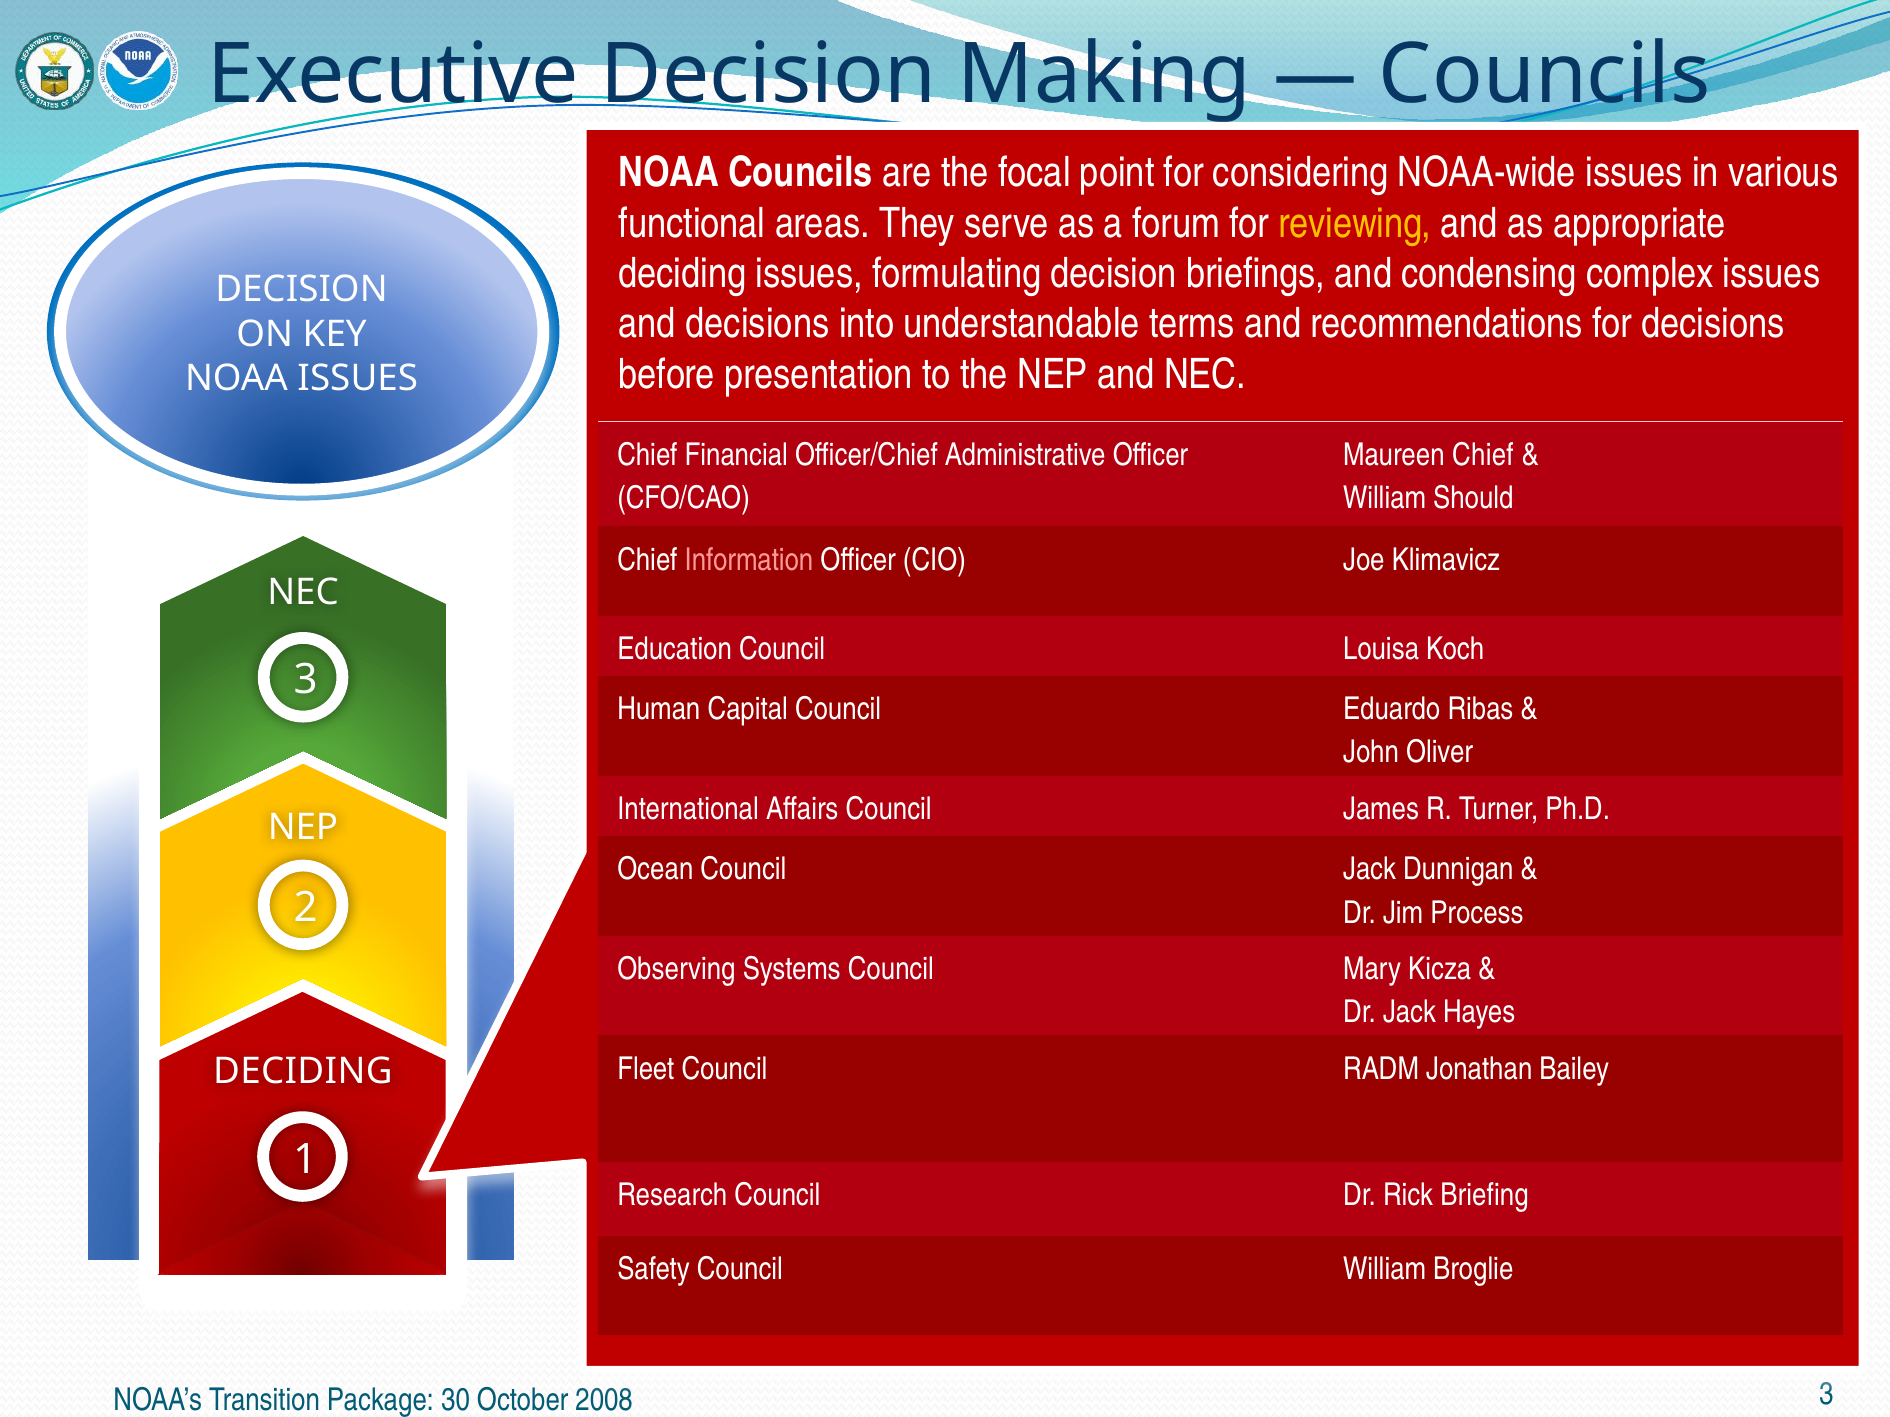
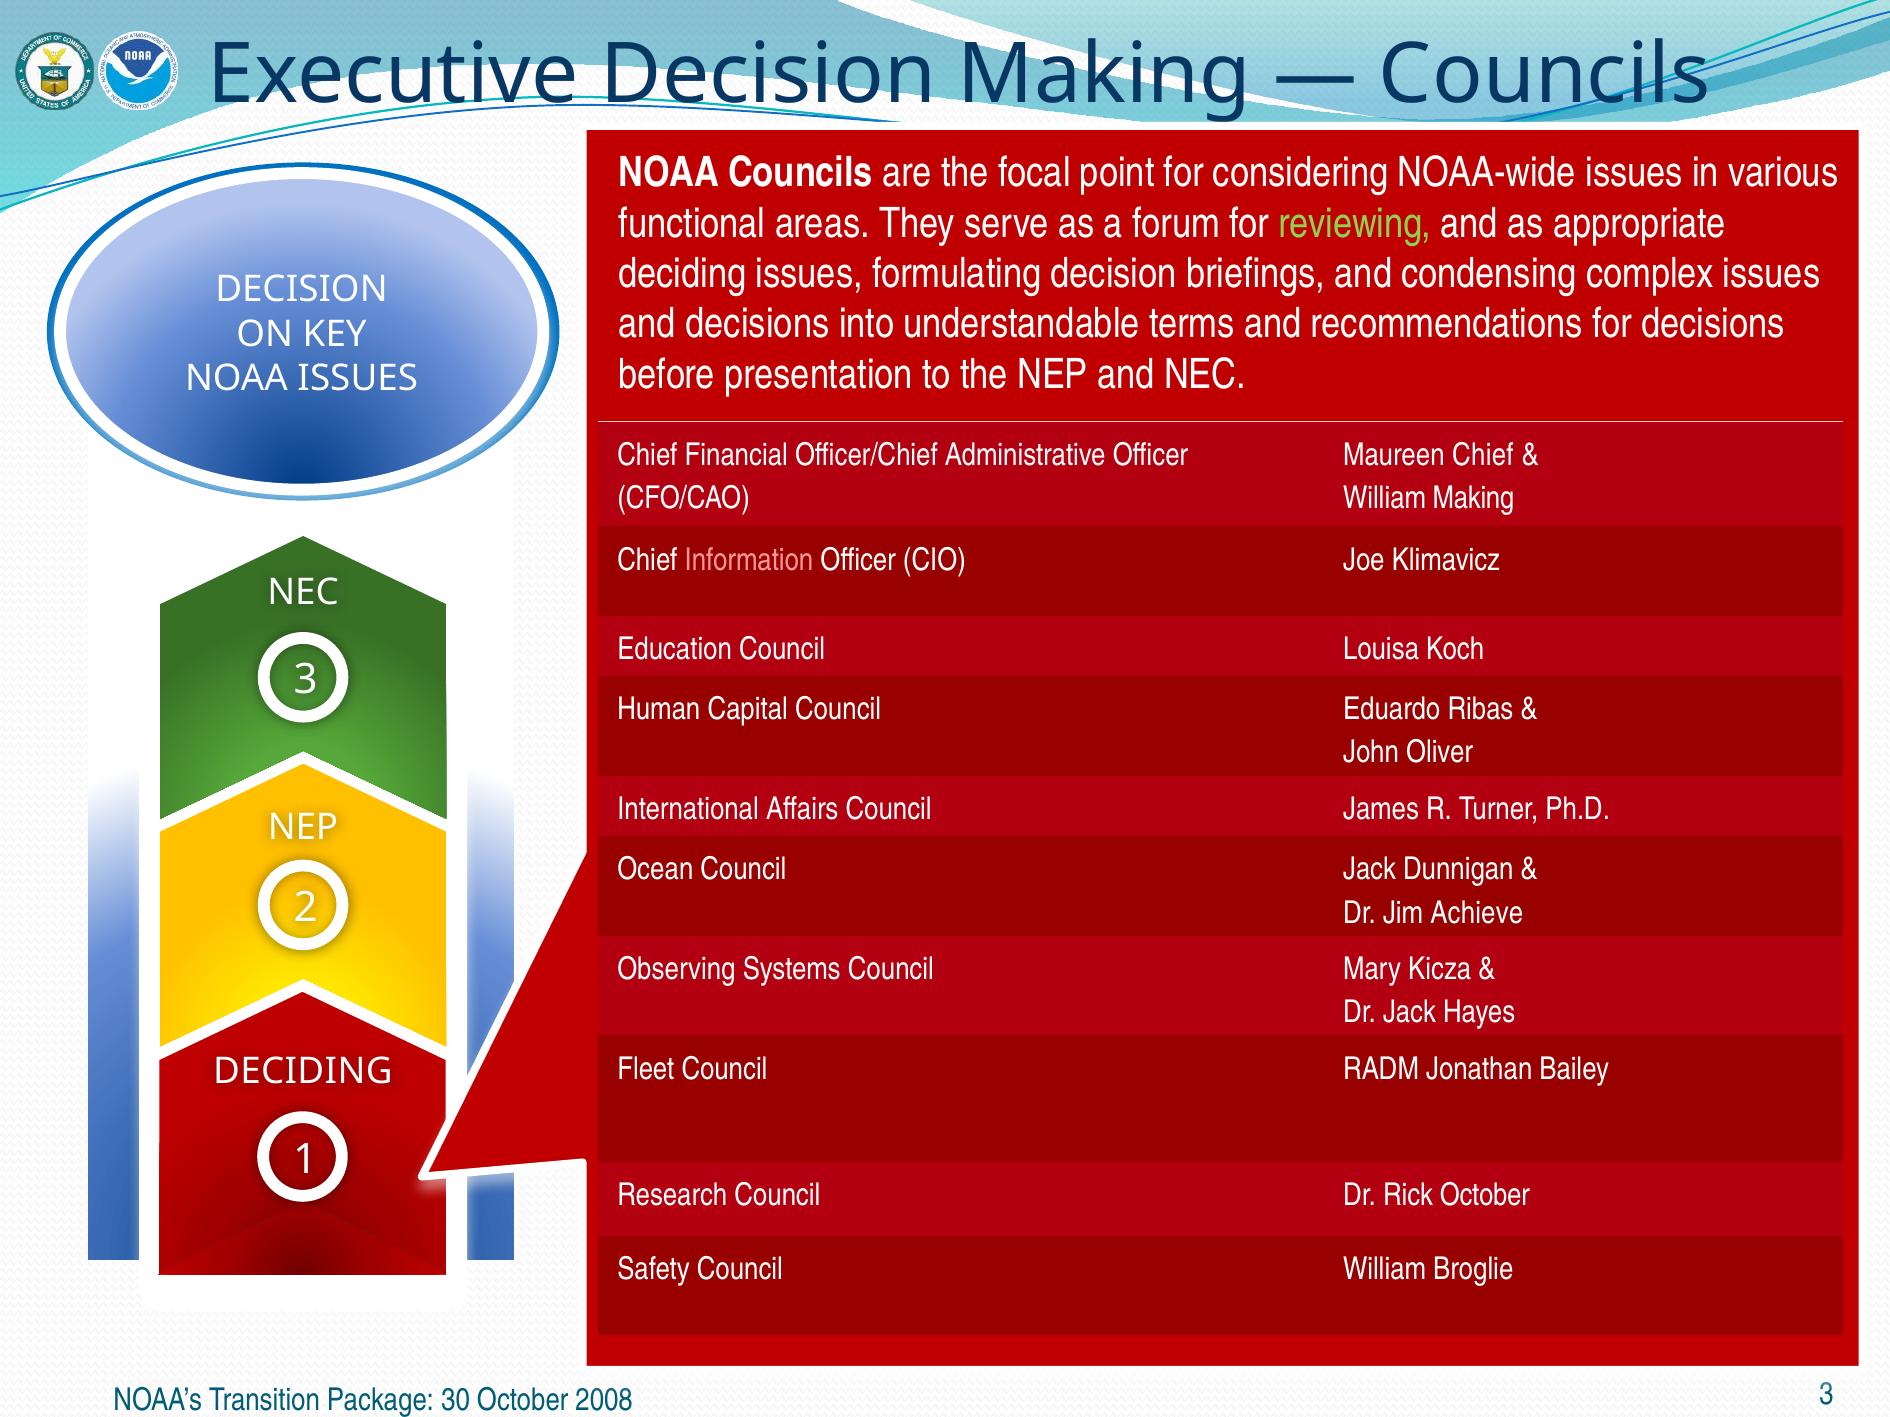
reviewing colour: yellow -> light green
William Should: Should -> Making
Process: Process -> Achieve
Rick Briefing: Briefing -> October
